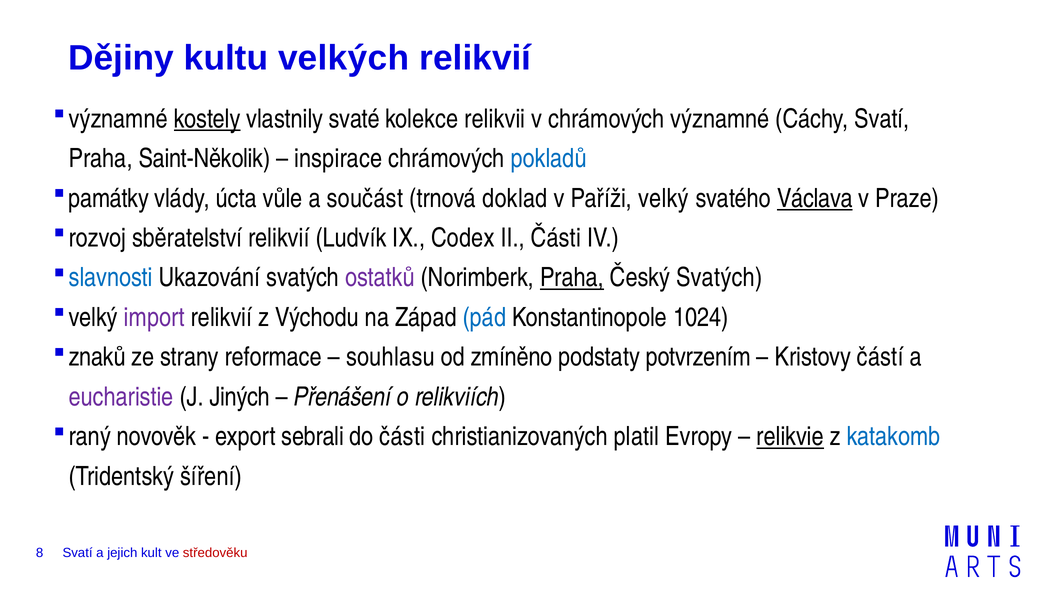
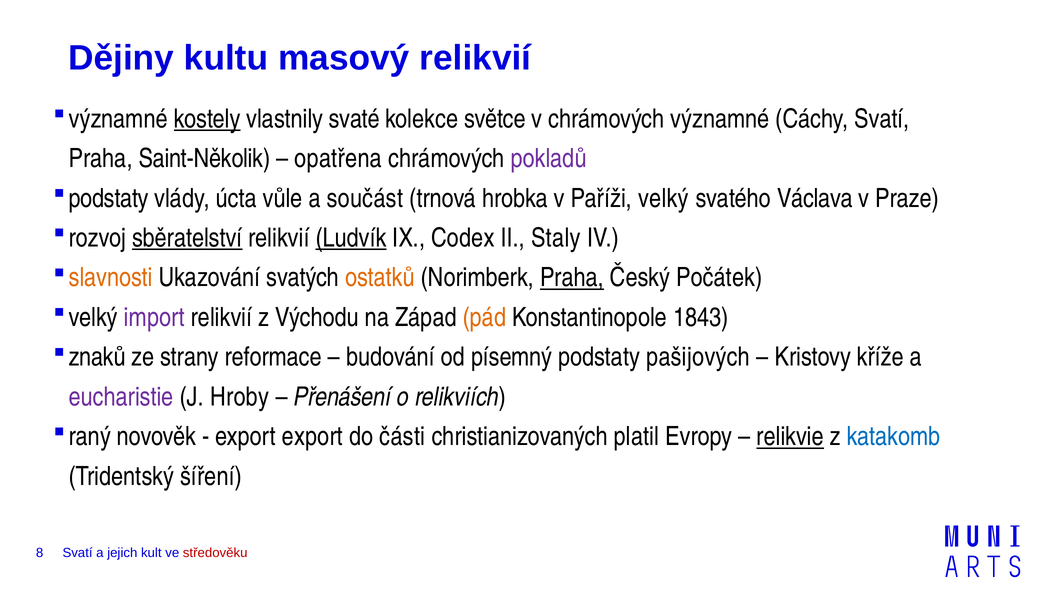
velkých: velkých -> masový
relikvii: relikvii -> světce
inspirace: inspirace -> opatřena
pokladů colour: blue -> purple
památky at (109, 198): památky -> podstaty
doklad: doklad -> hrobka
Václava underline: present -> none
sběratelství underline: none -> present
Ludvík underline: none -> present
II Části: Části -> Staly
slavnosti colour: blue -> orange
ostatků colour: purple -> orange
Český Svatých: Svatých -> Počátek
pád colour: blue -> orange
1024: 1024 -> 1843
souhlasu: souhlasu -> budování
zmíněno: zmíněno -> písemný
potvrzením: potvrzením -> pašijových
částí: částí -> kříže
Jiných: Jiných -> Hroby
export sebrali: sebrali -> export
